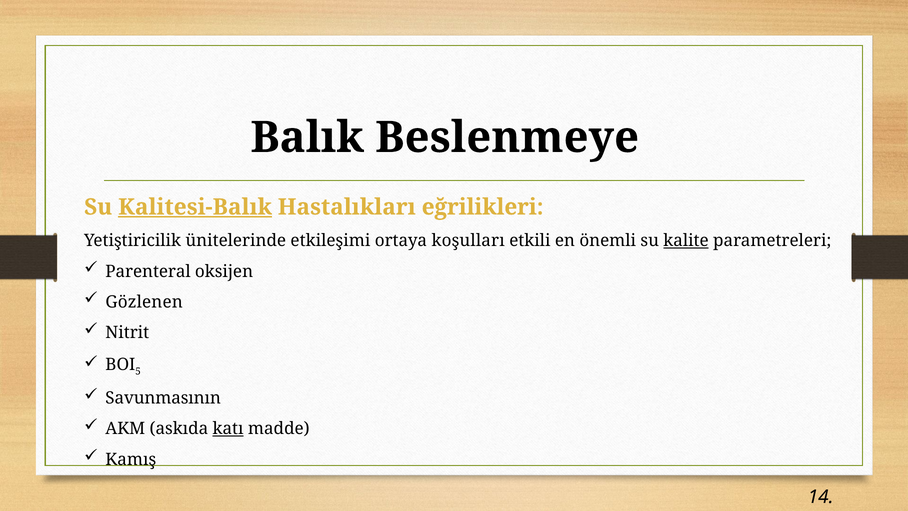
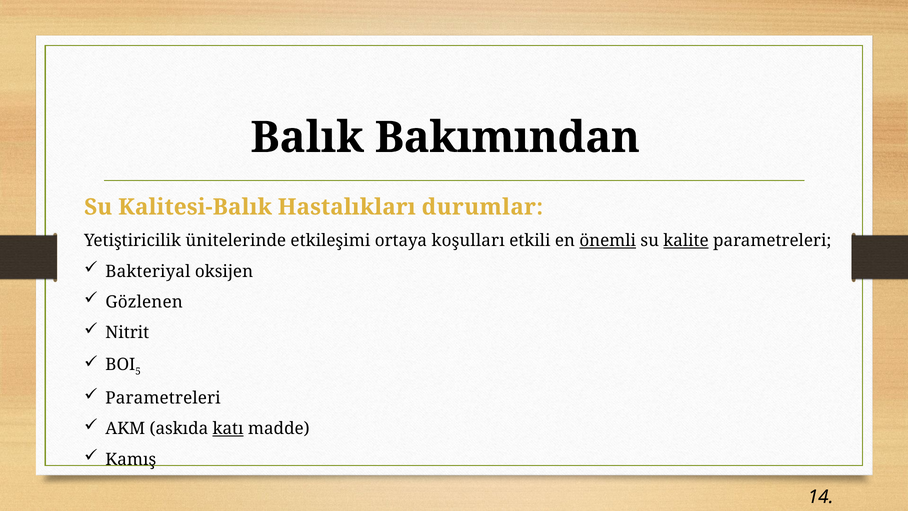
Beslenmeye: Beslenmeye -> Bakımından
Kalitesi-Balık underline: present -> none
eğrilikleri: eğrilikleri -> durumlar
önemli underline: none -> present
Parenteral: Parenteral -> Bakteriyal
Savunmasının at (163, 398): Savunmasının -> Parametreleri
